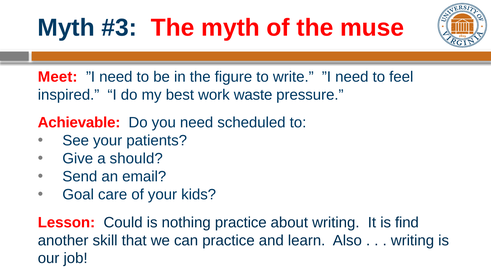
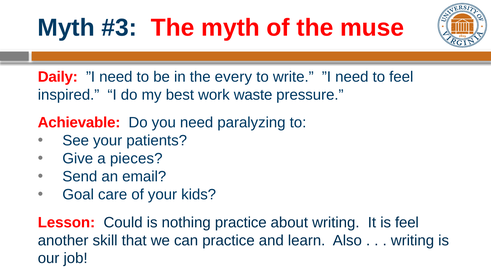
Meet: Meet -> Daily
figure: figure -> every
scheduled: scheduled -> paralyzing
should: should -> pieces
is find: find -> feel
